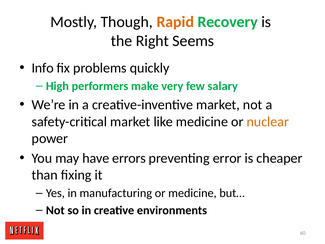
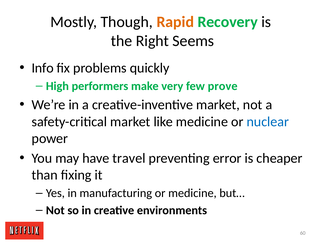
salary: salary -> prove
nuclear colour: orange -> blue
errors: errors -> travel
